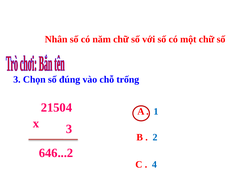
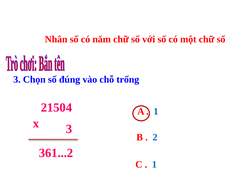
646...2: 646...2 -> 361...2
4 at (154, 164): 4 -> 1
